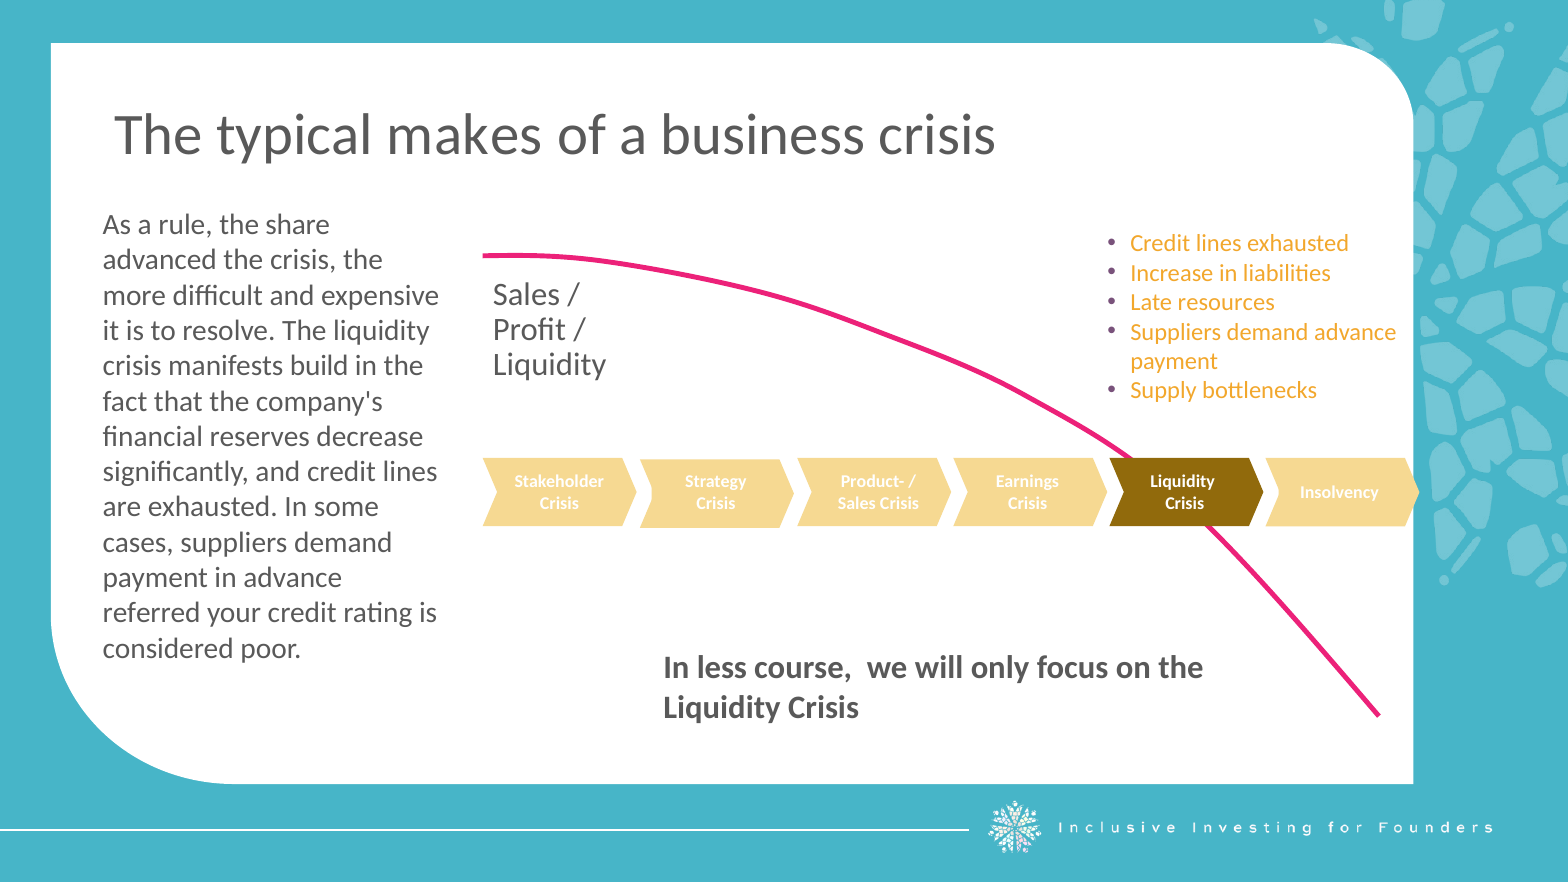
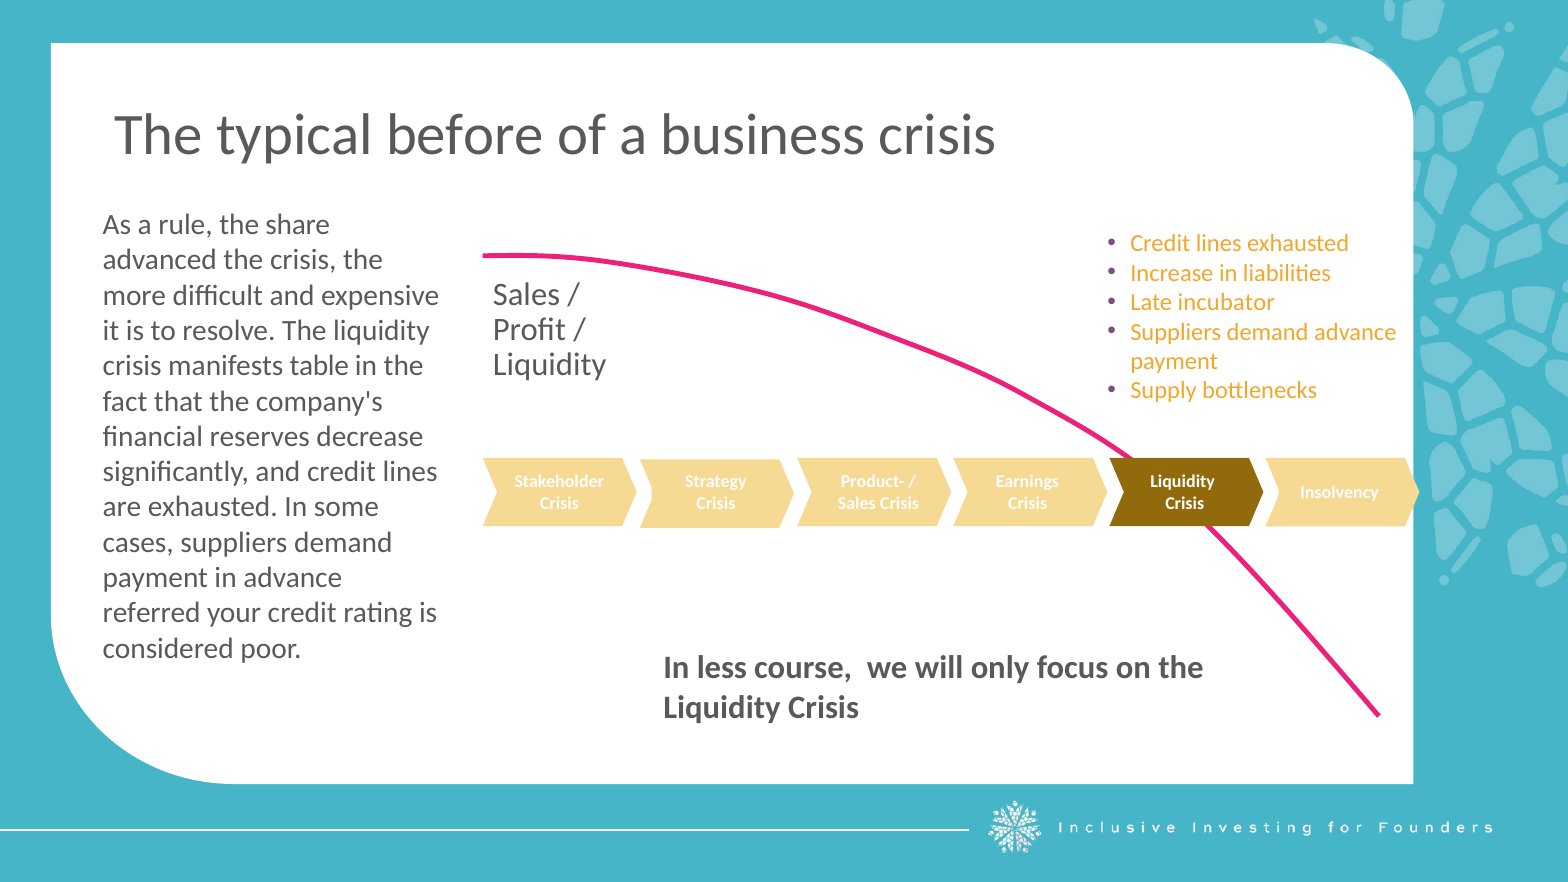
makes: makes -> before
resources: resources -> incubator
build: build -> table
